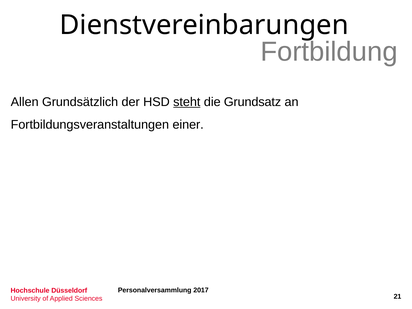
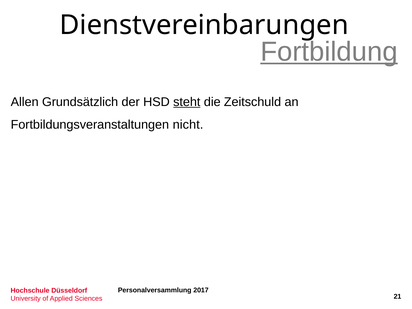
Fortbildung underline: none -> present
Grundsatz: Grundsatz -> Zeitschuld
einer: einer -> nicht
